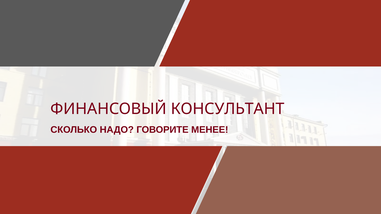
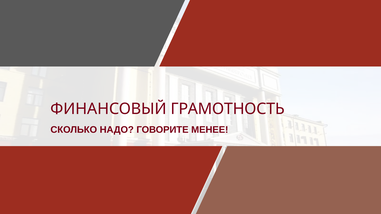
КОНСУЛЬТАНТ: КОНСУЛЬТАНТ -> ГРАМОТНОСТЬ
